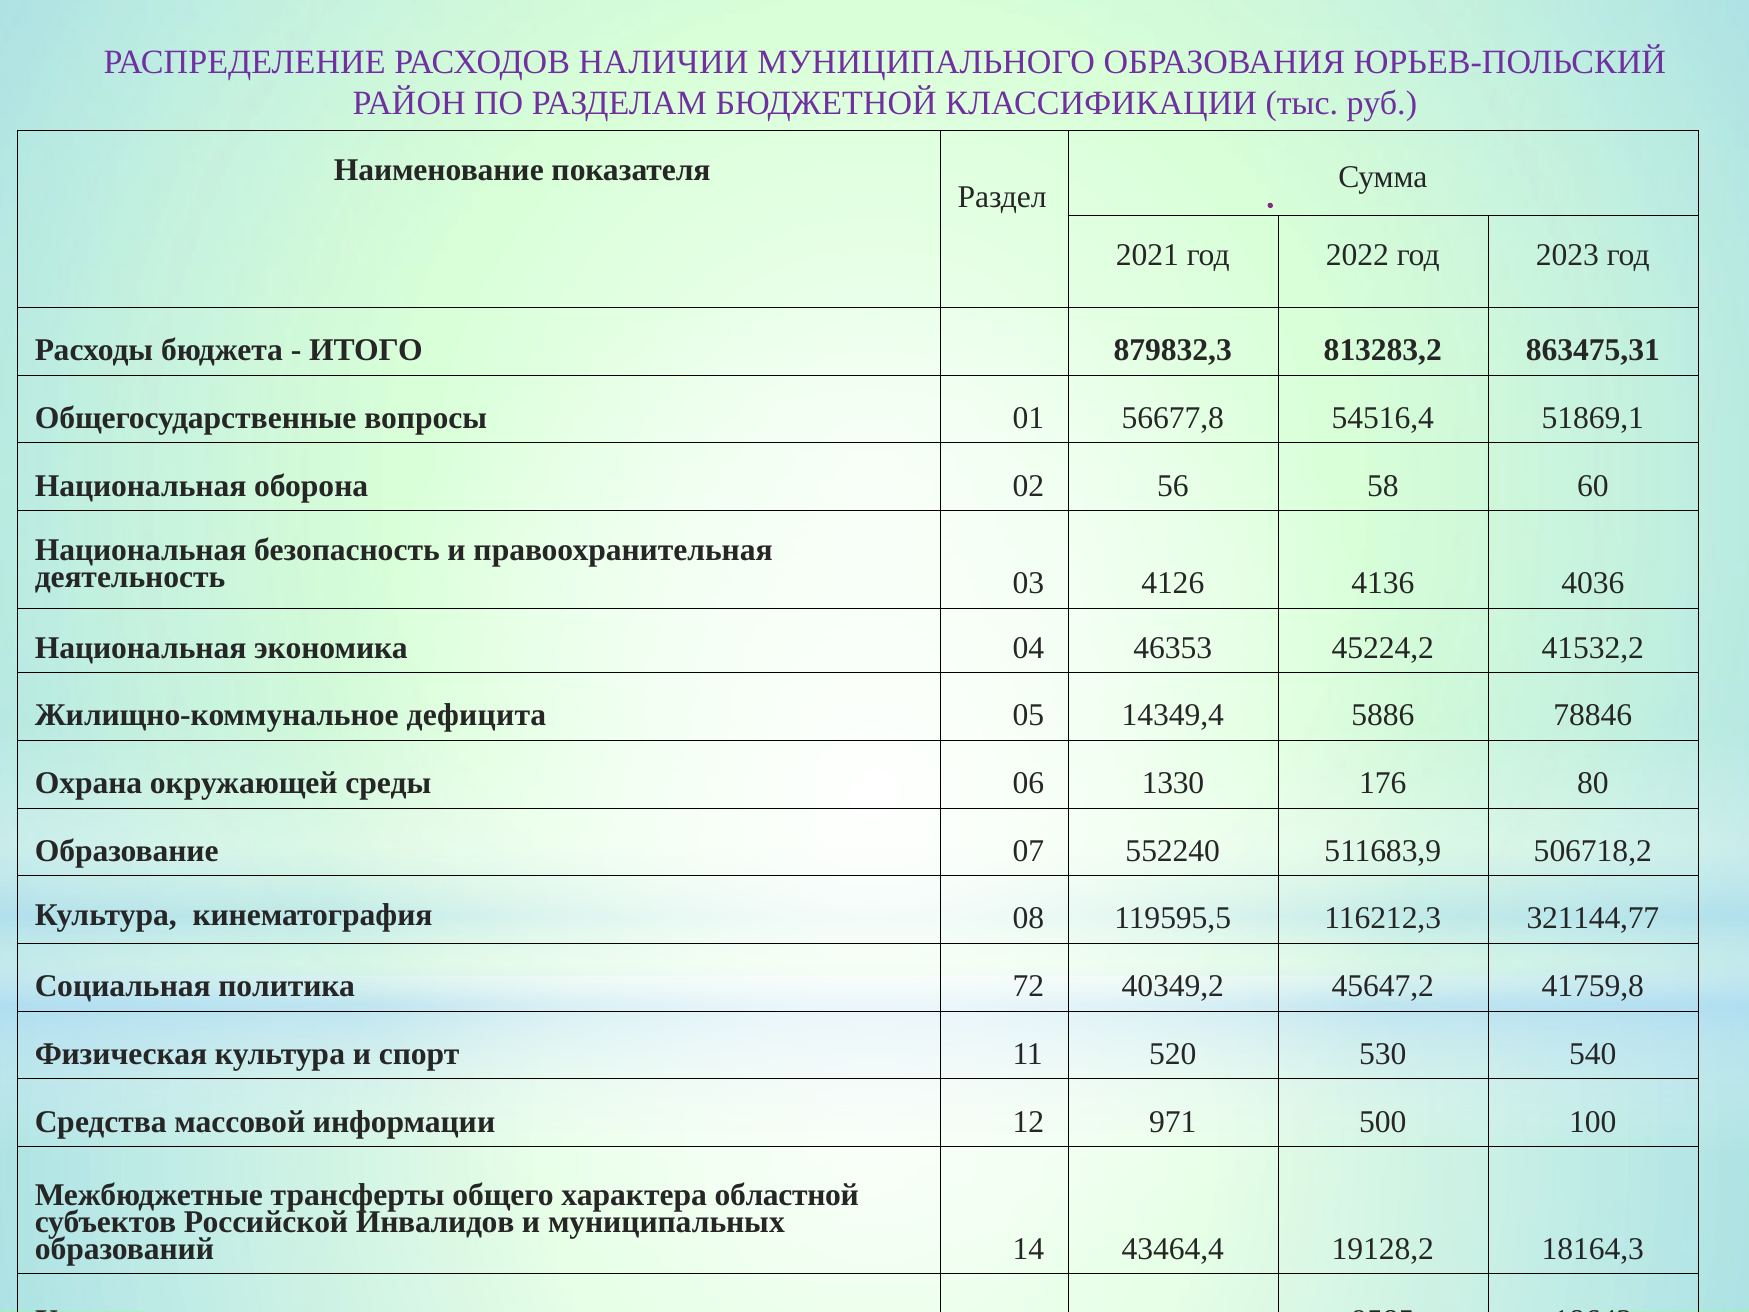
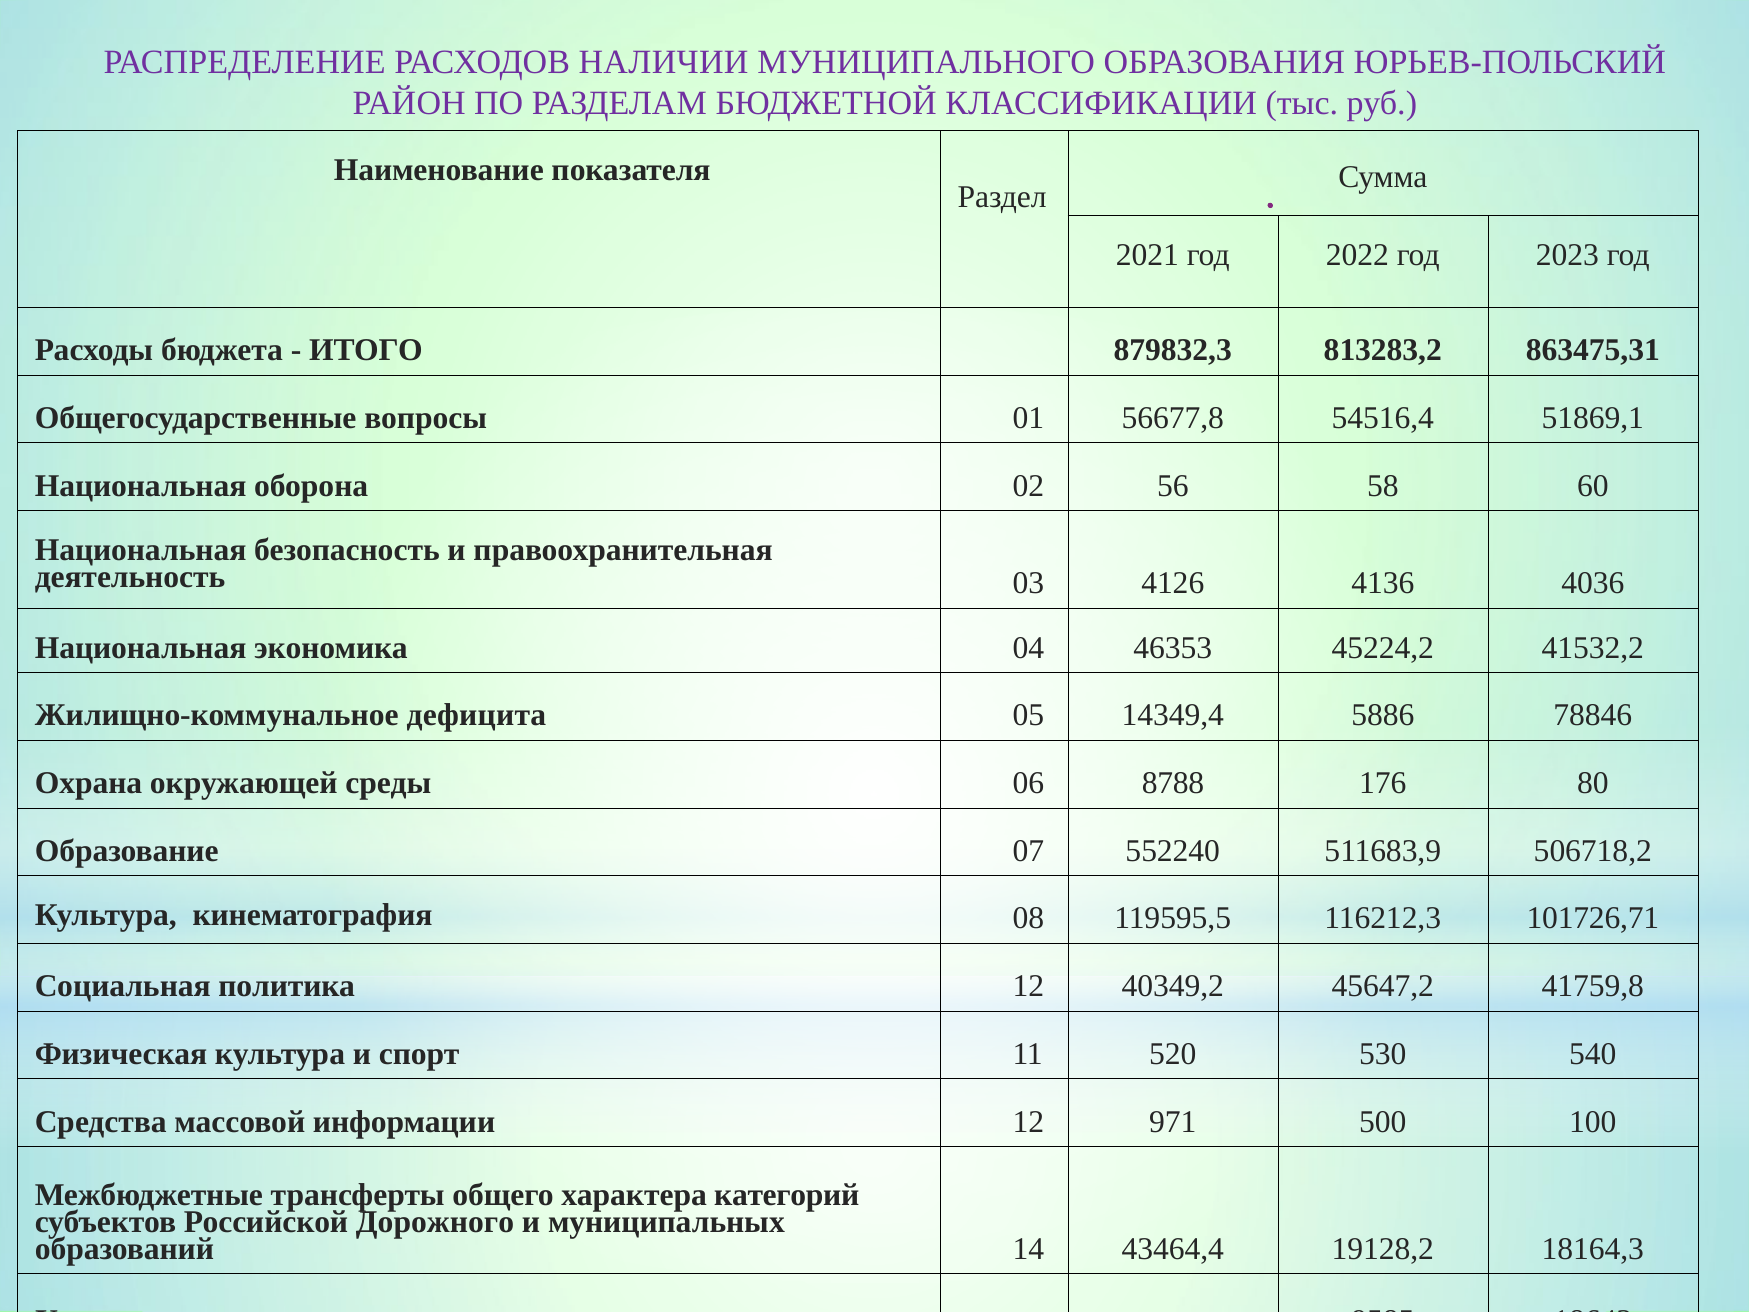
1330: 1330 -> 8788
321144,77: 321144,77 -> 101726,71
политика 72: 72 -> 12
областной: областной -> категорий
Инвалидов: Инвалидов -> Дорожного
